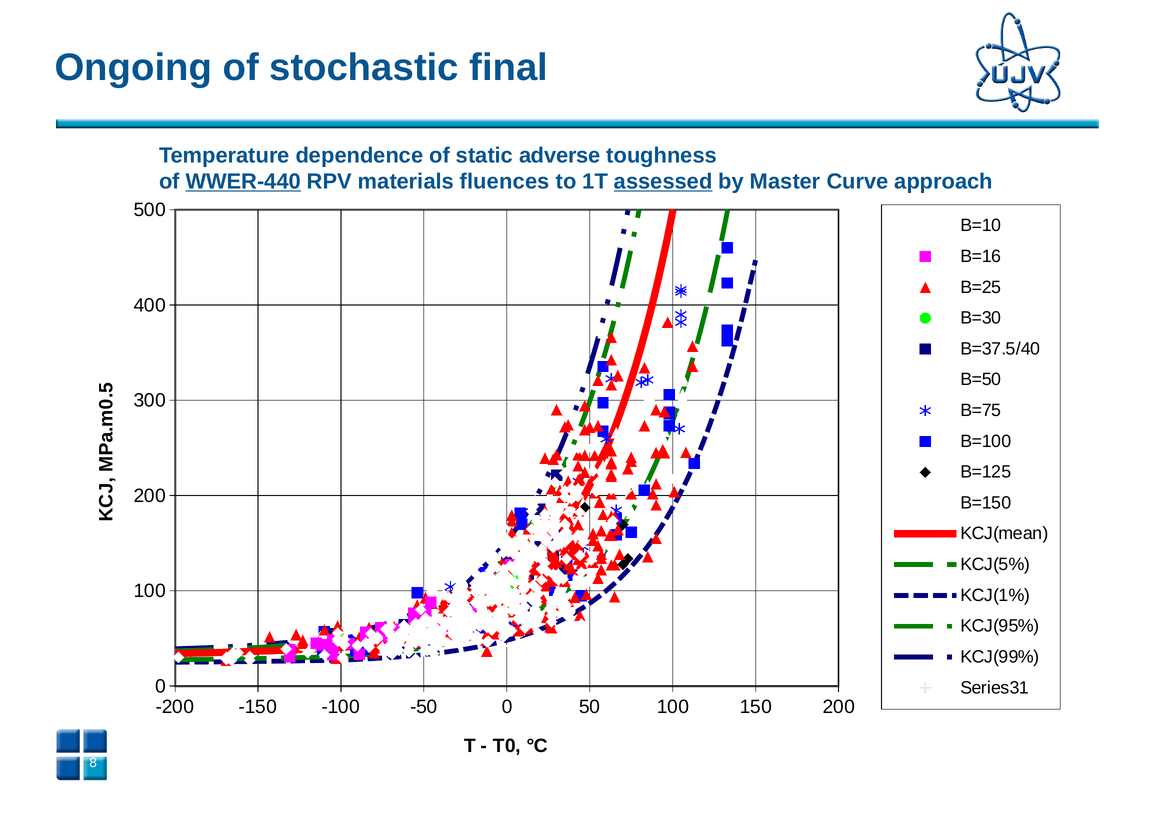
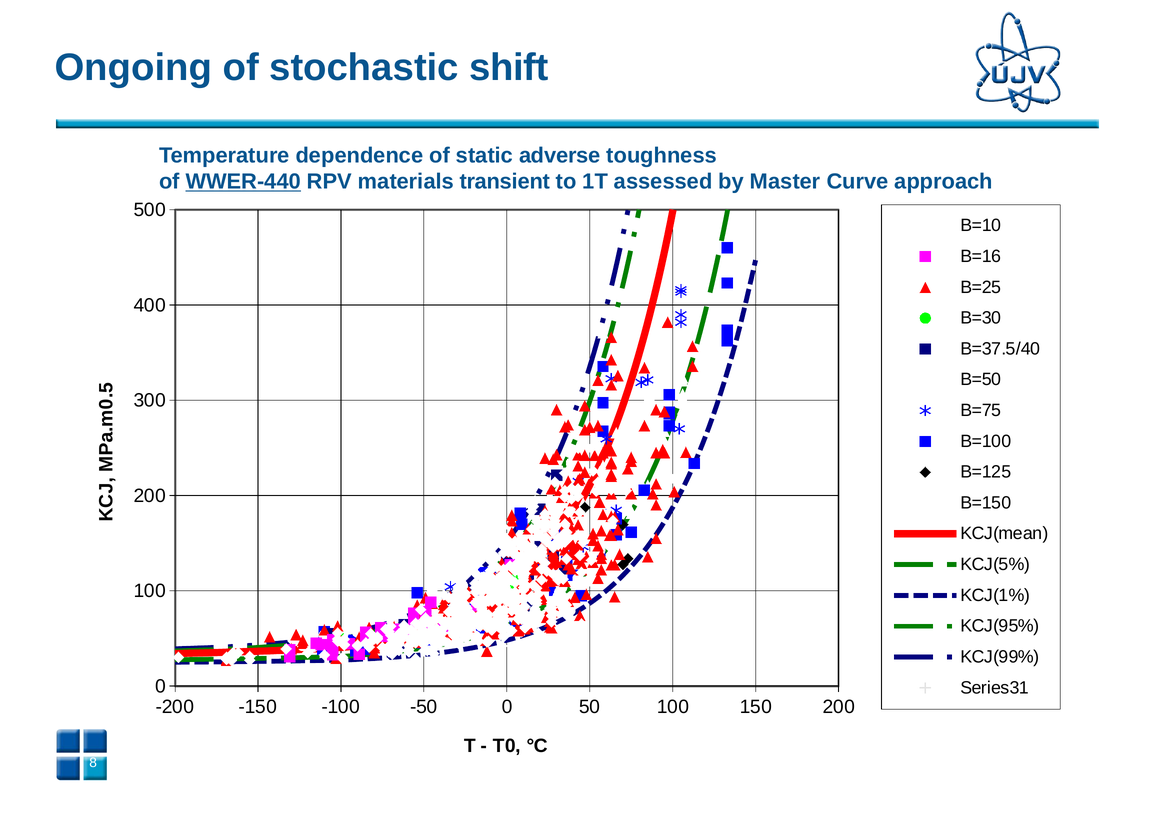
final: final -> shift
fluences: fluences -> transient
assessed underline: present -> none
